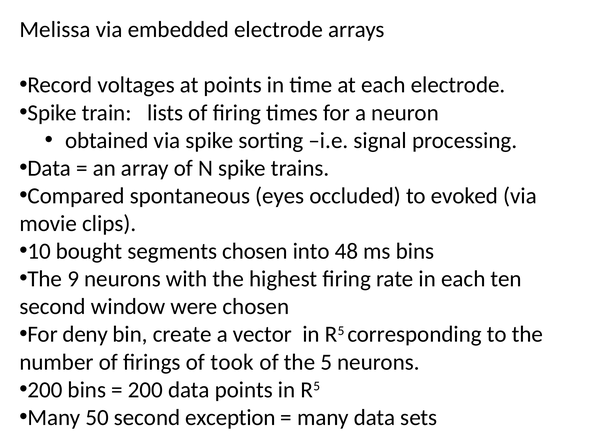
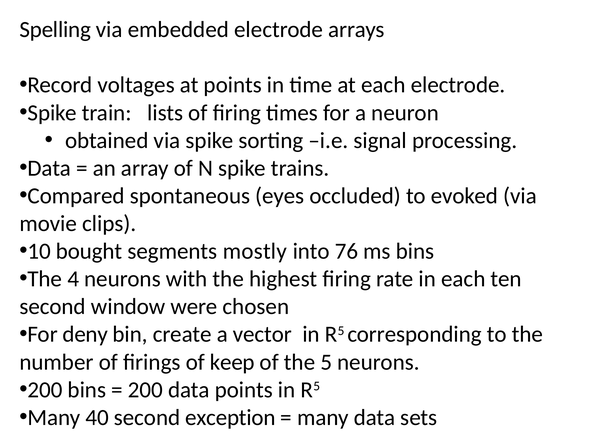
Melissa: Melissa -> Spelling
segments chosen: chosen -> mostly
48: 48 -> 76
9: 9 -> 4
took: took -> keep
50: 50 -> 40
